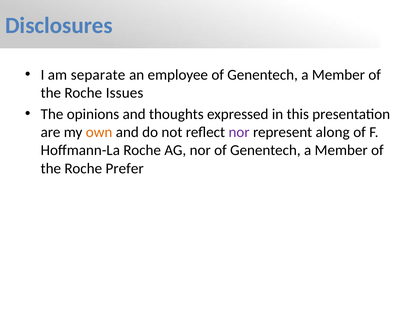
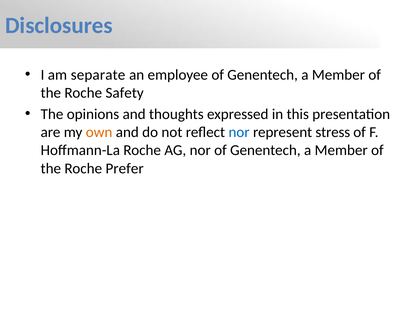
Issues: Issues -> Safety
nor at (239, 132) colour: purple -> blue
along: along -> stress
